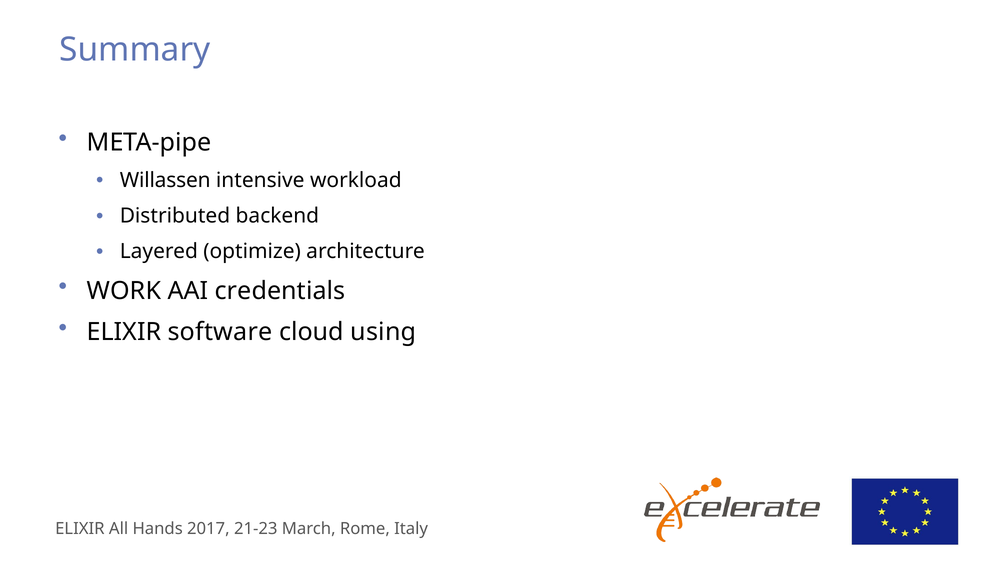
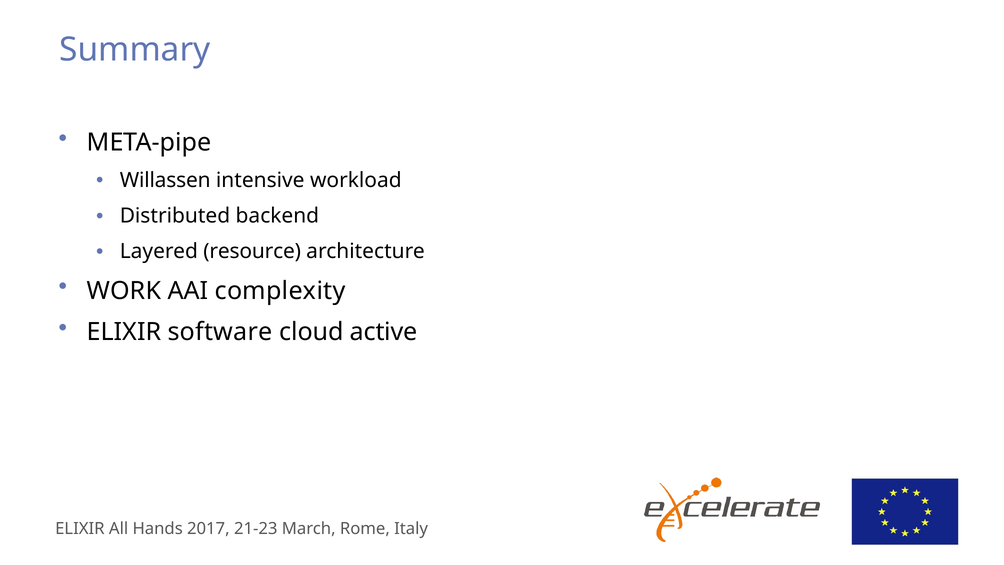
optimize: optimize -> resource
credentials: credentials -> complexity
using: using -> active
